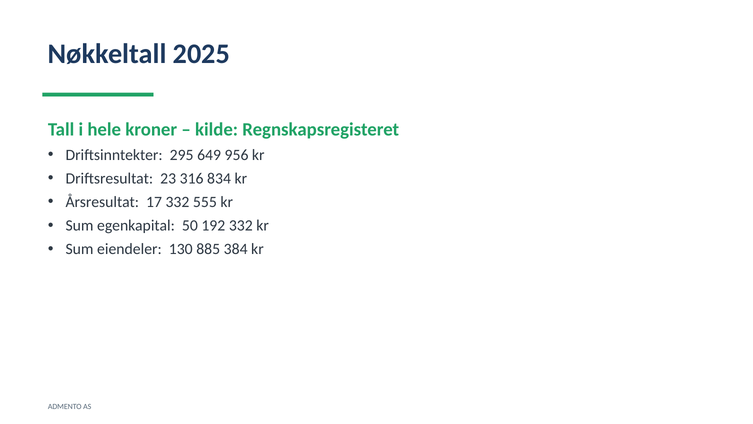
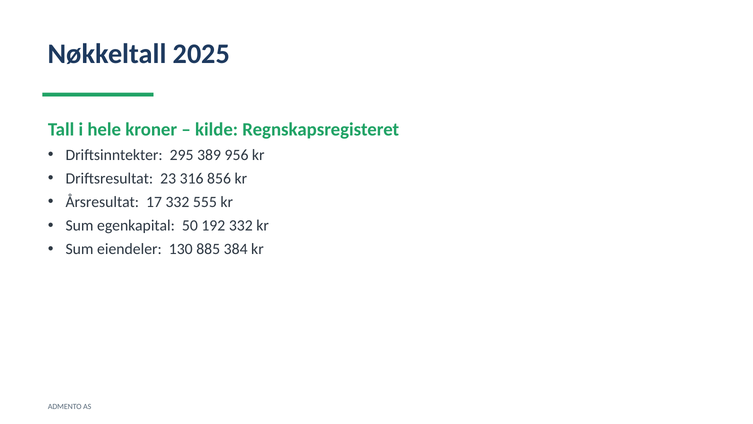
649: 649 -> 389
834: 834 -> 856
